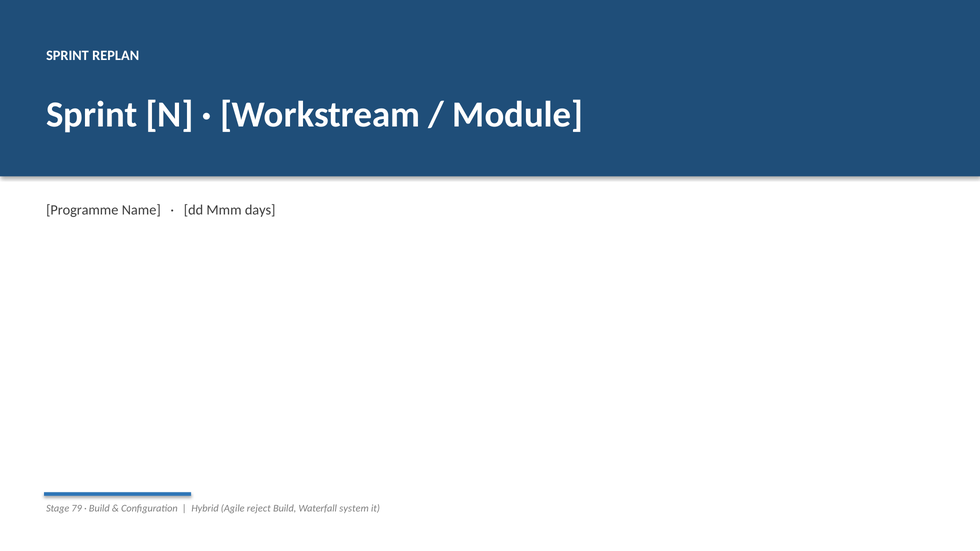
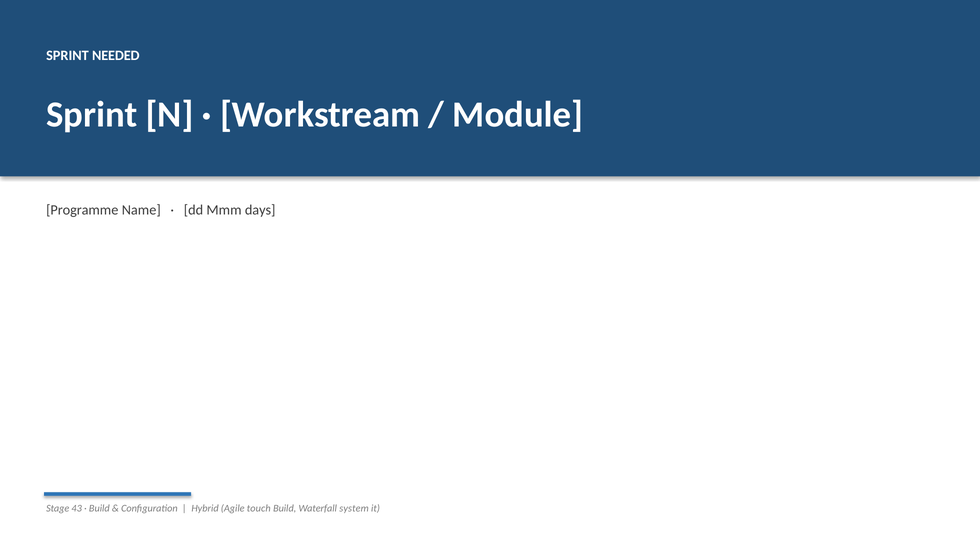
REPLAN: REPLAN -> NEEDED
79: 79 -> 43
reject: reject -> touch
